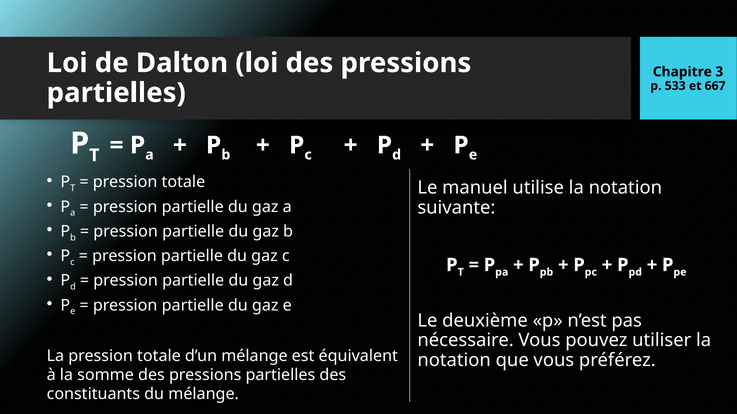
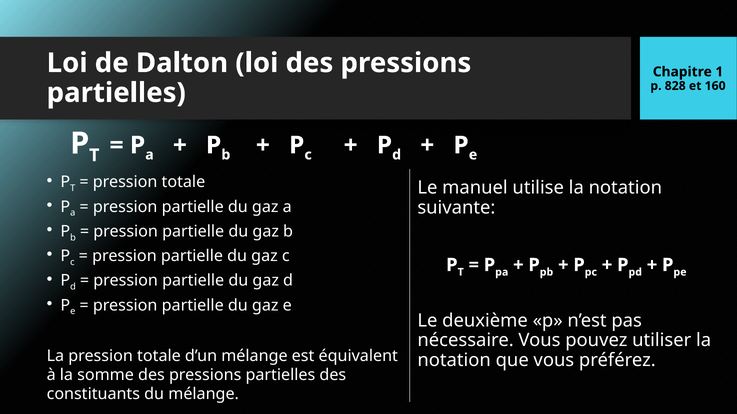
3: 3 -> 1
533: 533 -> 828
667: 667 -> 160
